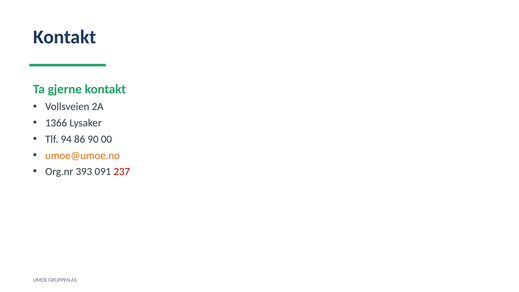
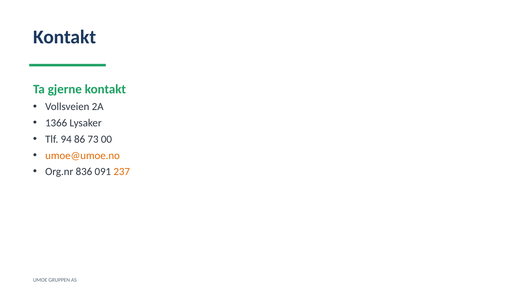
90: 90 -> 73
393: 393 -> 836
237 colour: red -> orange
